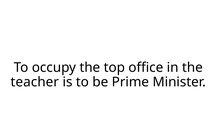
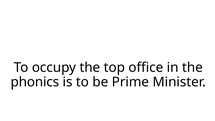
teacher: teacher -> phonics
